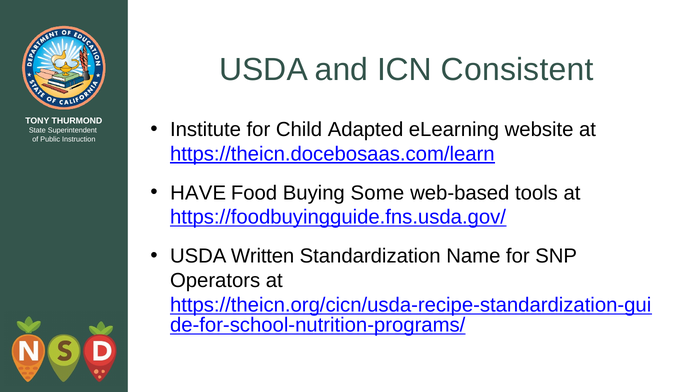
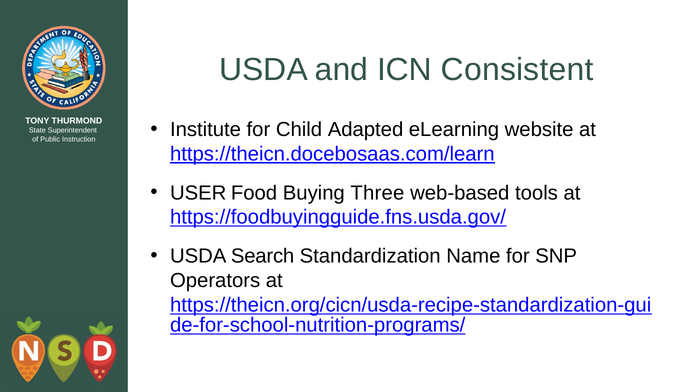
HAVE: HAVE -> USER
Some: Some -> Three
Written: Written -> Search
